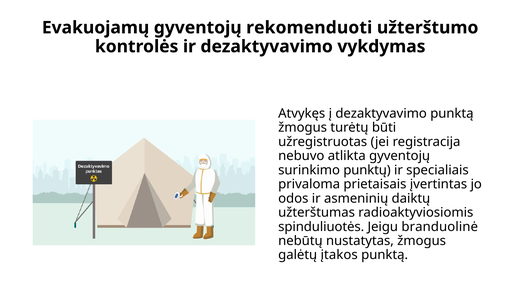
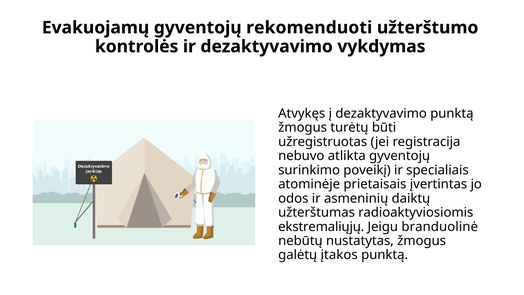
punktų: punktų -> poveikį
privaloma: privaloma -> atominėje
spinduliuotės: spinduliuotės -> ekstremaliųjų
